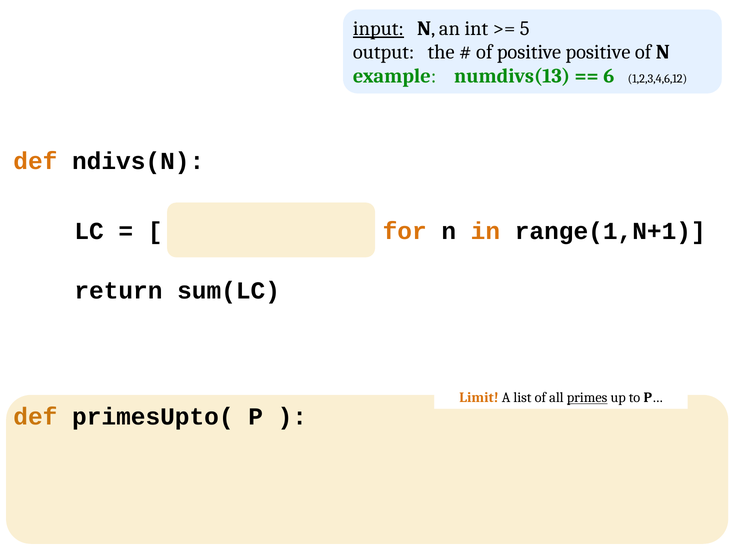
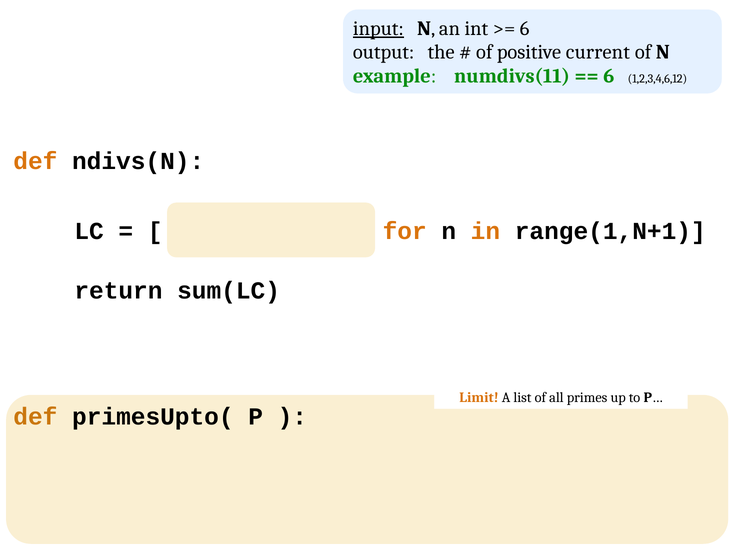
5 at (525, 29): 5 -> 6
positive positive: positive -> current
numdivs(13: numdivs(13 -> numdivs(11
primes underline: present -> none
